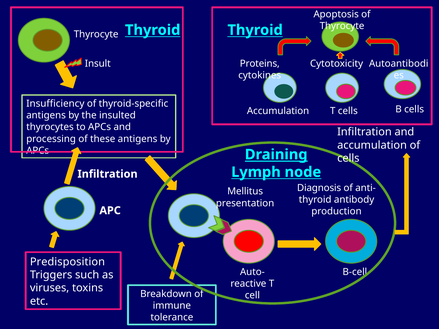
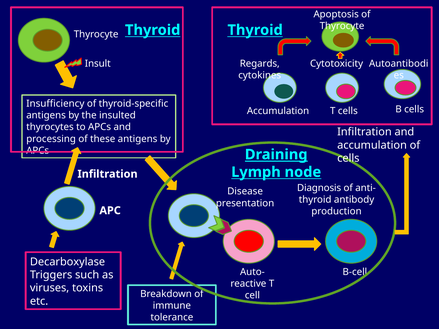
Proteins: Proteins -> Regards
Mellitus: Mellitus -> Disease
Predisposition: Predisposition -> Decarboxylase
